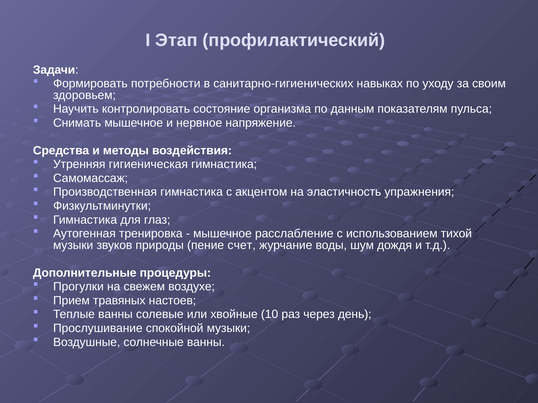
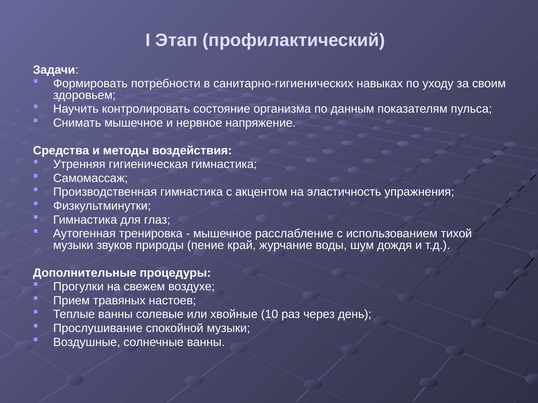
счет: счет -> край
